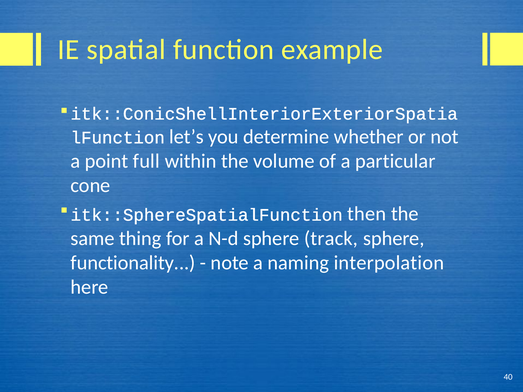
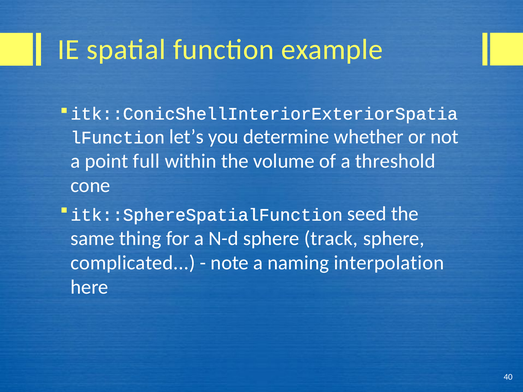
particular: particular -> threshold
then: then -> seed
functionality: functionality -> complicated
